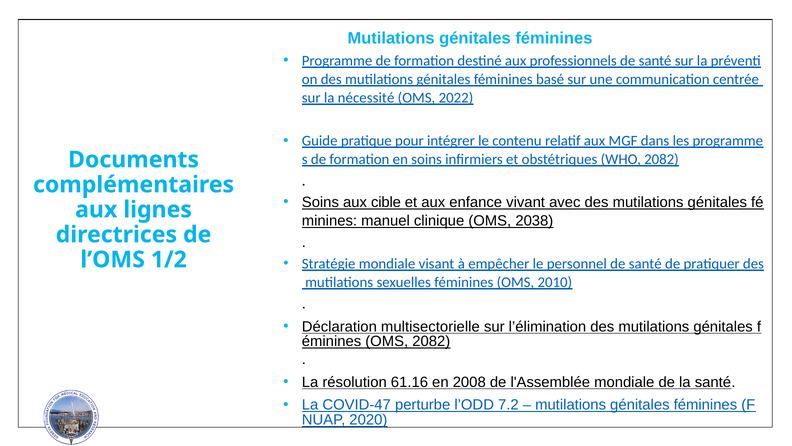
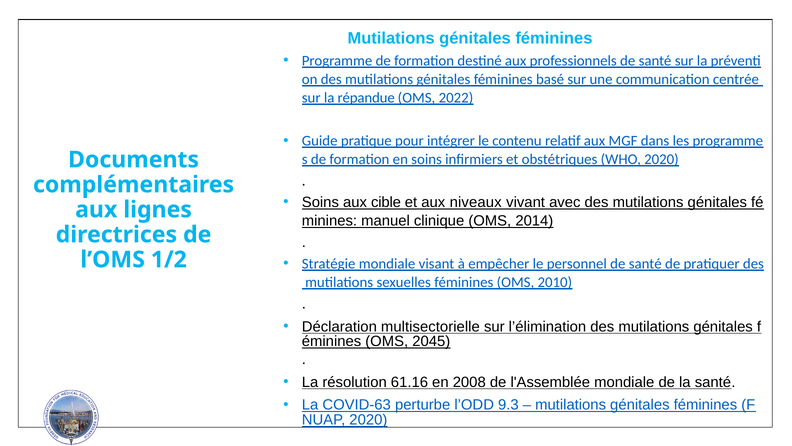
nécessité: nécessité -> répandue
WHO 2082: 2082 -> 2020
enfance: enfance -> niveaux
2038: 2038 -> 2014
OMS 2082: 2082 -> 2045
COVID-47: COVID-47 -> COVID-63
7.2: 7.2 -> 9.3
